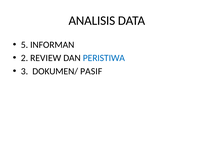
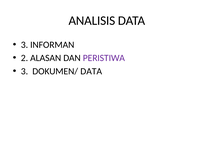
5 at (24, 45): 5 -> 3
REVIEW: REVIEW -> ALASAN
PERISTIWA colour: blue -> purple
DOKUMEN/ PASIF: PASIF -> DATA
